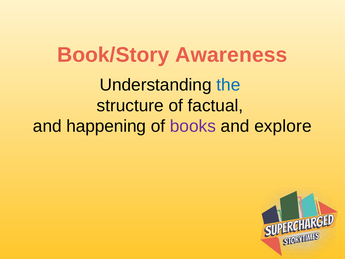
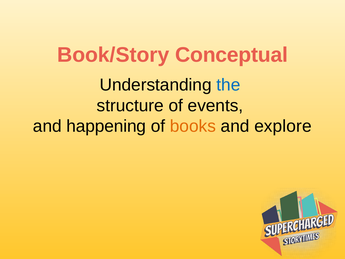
Awareness: Awareness -> Conceptual
factual: factual -> events
books colour: purple -> orange
